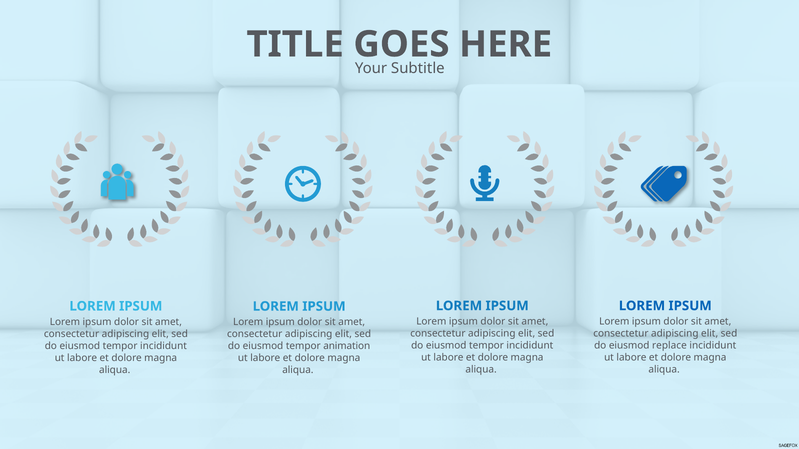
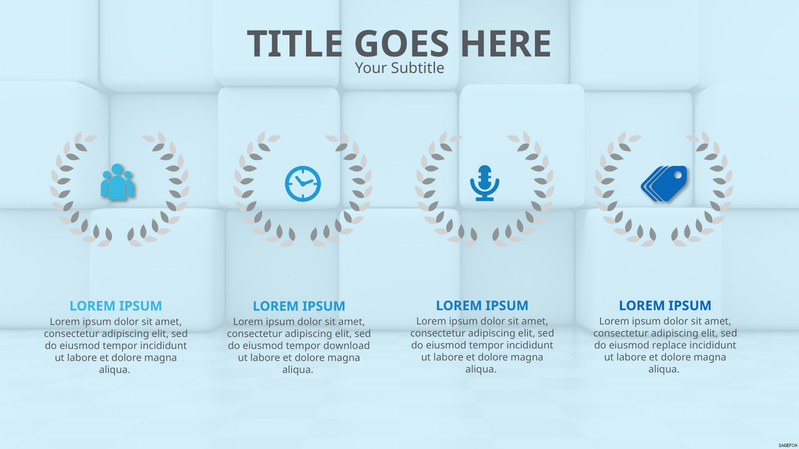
animation: animation -> download
